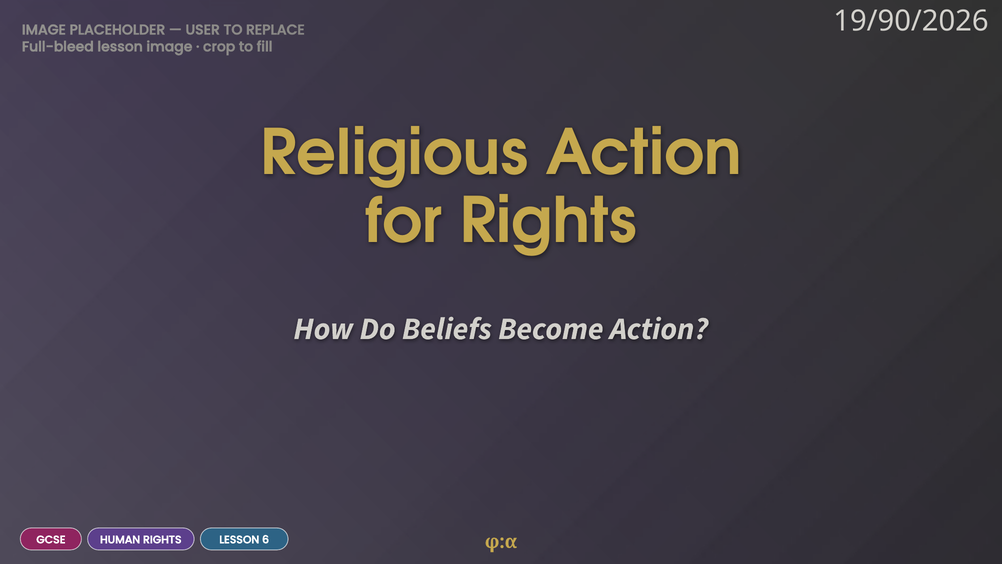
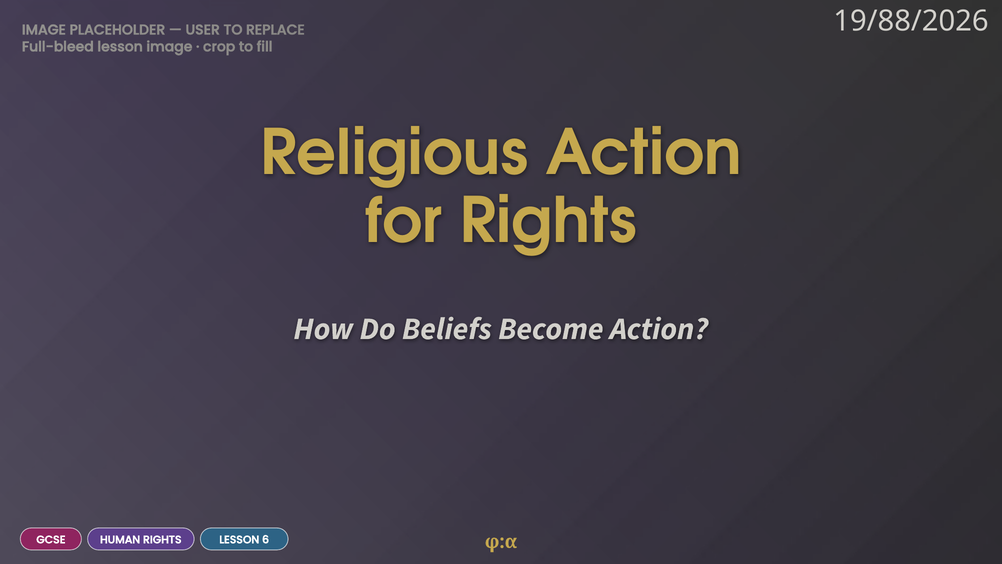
19/90/2026: 19/90/2026 -> 19/88/2026
